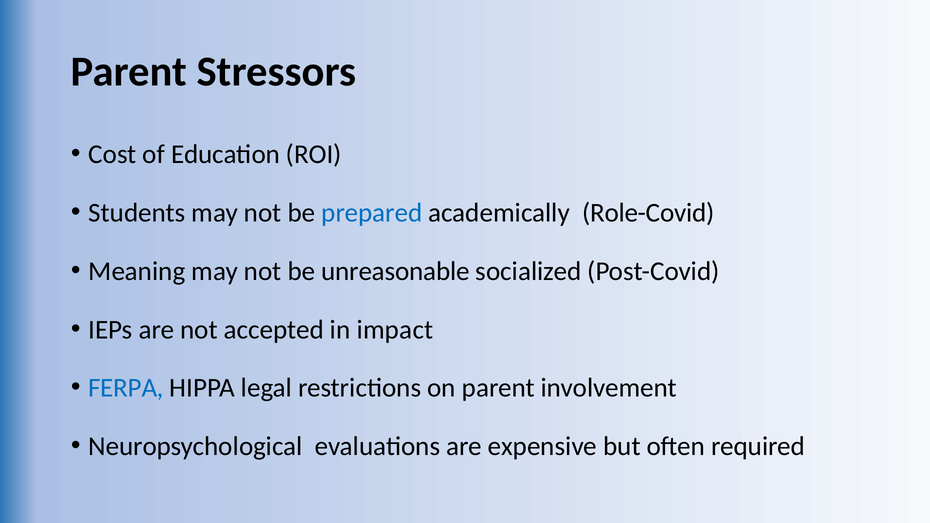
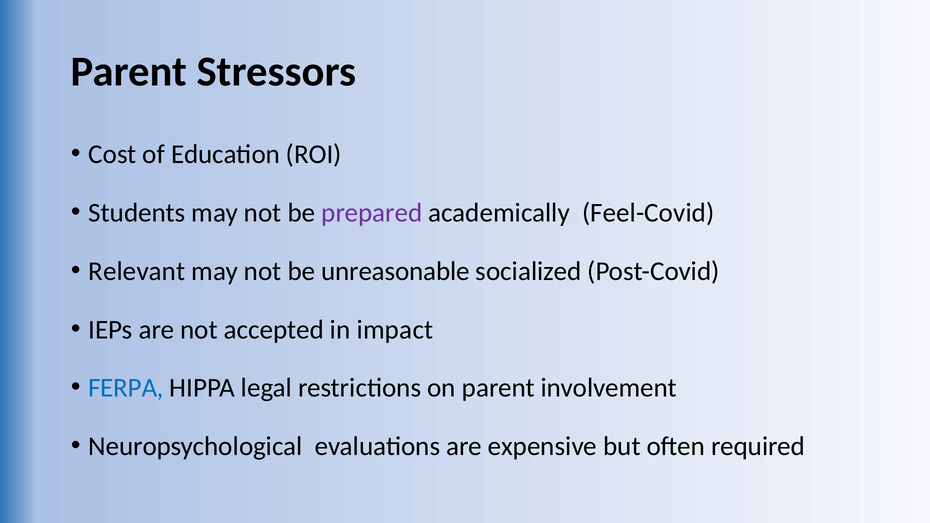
prepared colour: blue -> purple
Role-Covid: Role-Covid -> Feel-Covid
Meaning: Meaning -> Relevant
